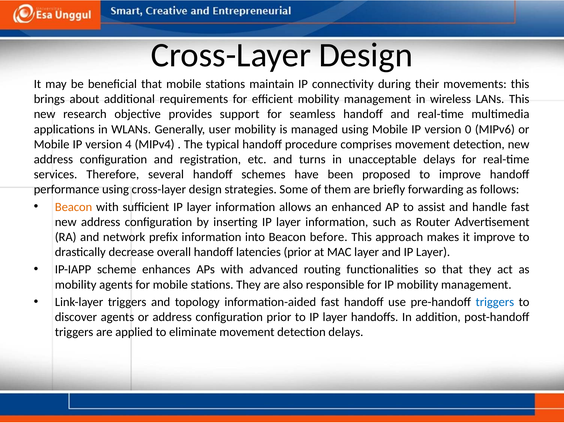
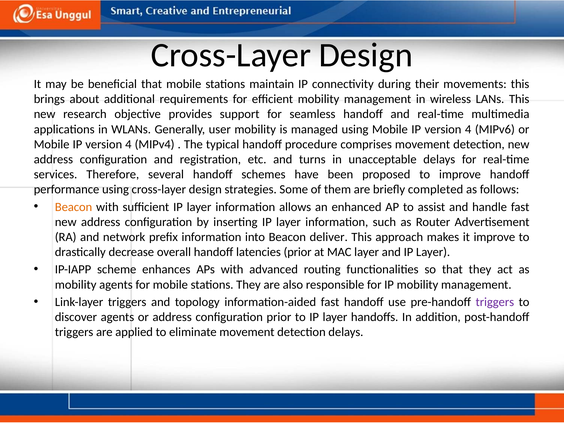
0 at (468, 129): 0 -> 4
forwarding: forwarding -> completed
before: before -> deliver
triggers at (495, 302) colour: blue -> purple
